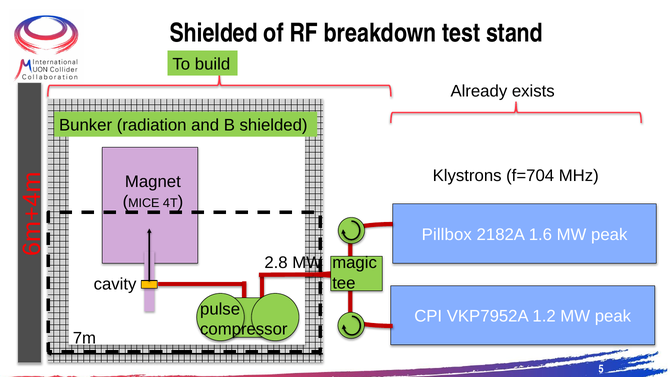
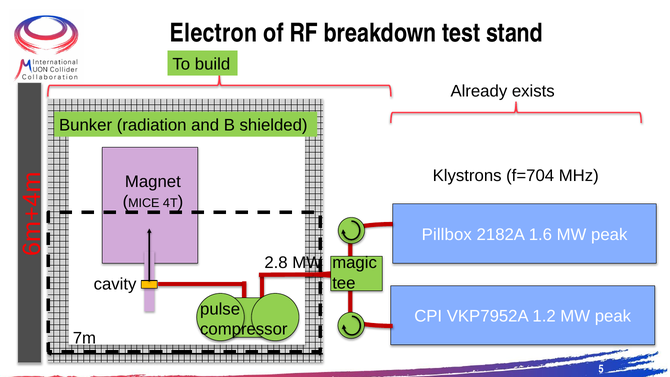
Shielded at (214, 33): Shielded -> Electron
